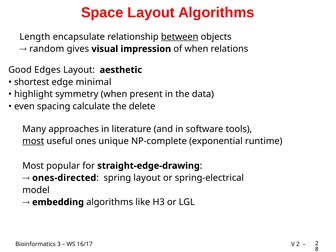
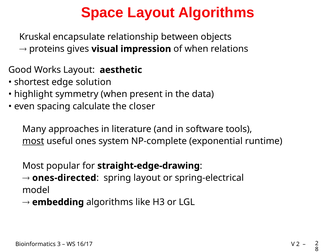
Length: Length -> Kruskal
between underline: present -> none
random: random -> proteins
Edges: Edges -> Works
minimal: minimal -> solution
delete: delete -> closer
unique: unique -> system
